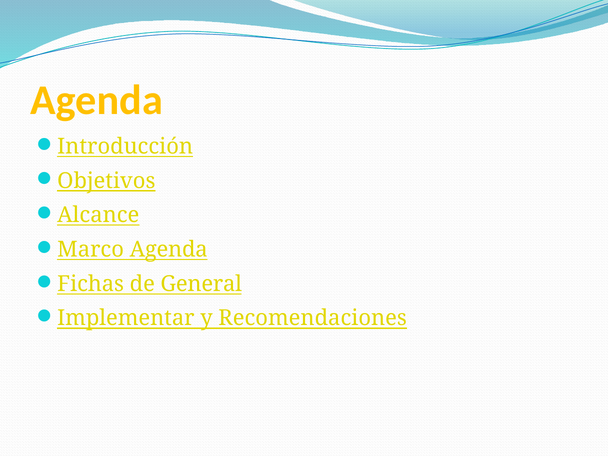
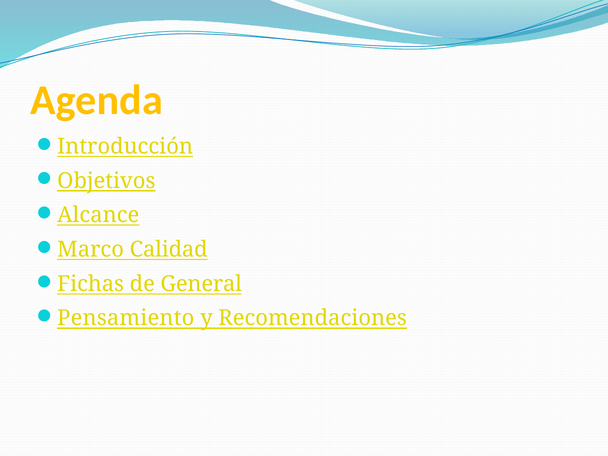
Marco Agenda: Agenda -> Calidad
Implementar: Implementar -> Pensamiento
